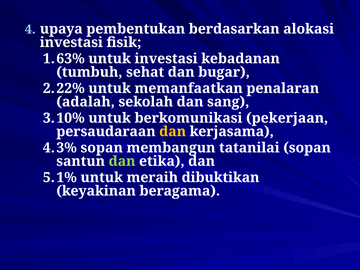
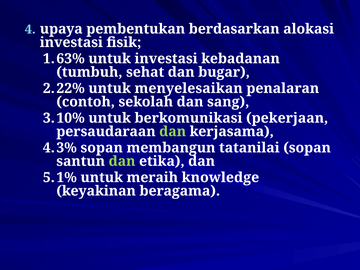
memanfaatkan: memanfaatkan -> menyelesaikan
adalah: adalah -> contoh
dan at (173, 132) colour: yellow -> light green
dibuktikan: dibuktikan -> knowledge
